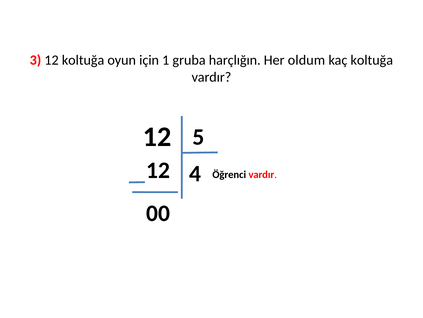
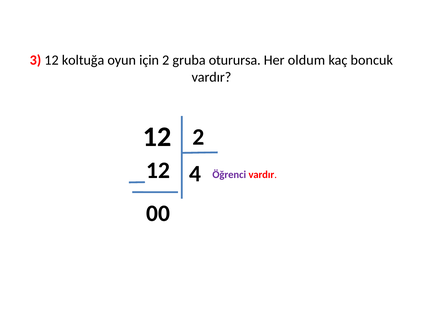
için 1: 1 -> 2
harçlığın: harçlığın -> oturursa
kaç koltuğa: koltuğa -> boncuk
12 5: 5 -> 2
Öğrenci colour: black -> purple
